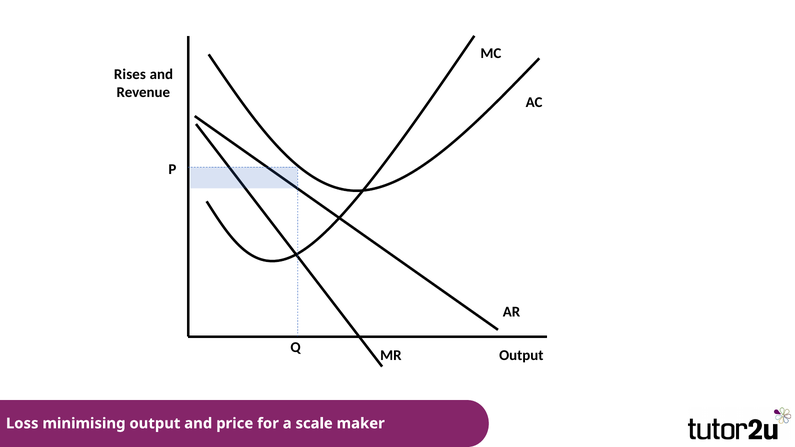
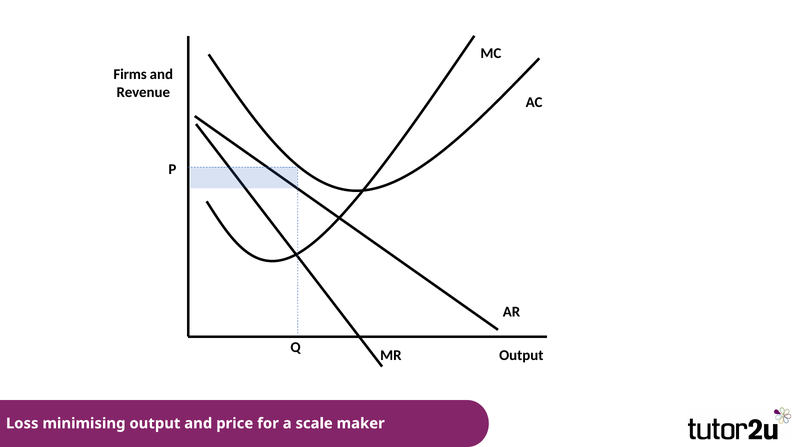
Rises: Rises -> Firms
